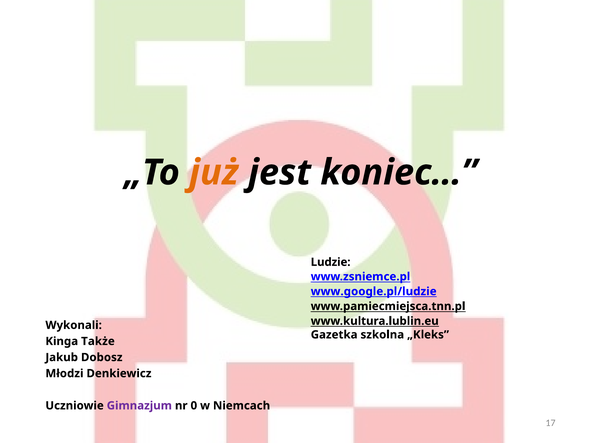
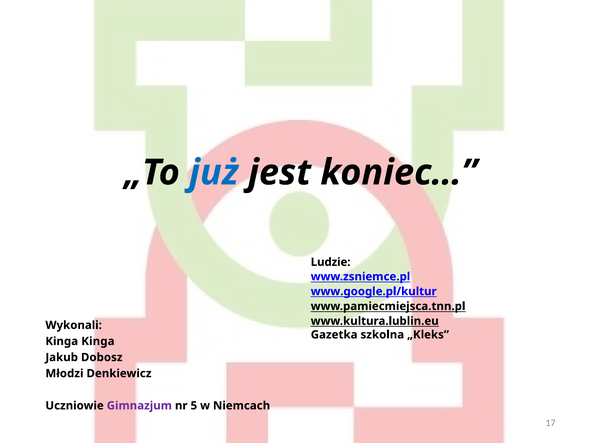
już colour: orange -> blue
www.google.pl/ludzie: www.google.pl/ludzie -> www.google.pl/kultur
Kinga Także: Także -> Kinga
0: 0 -> 5
